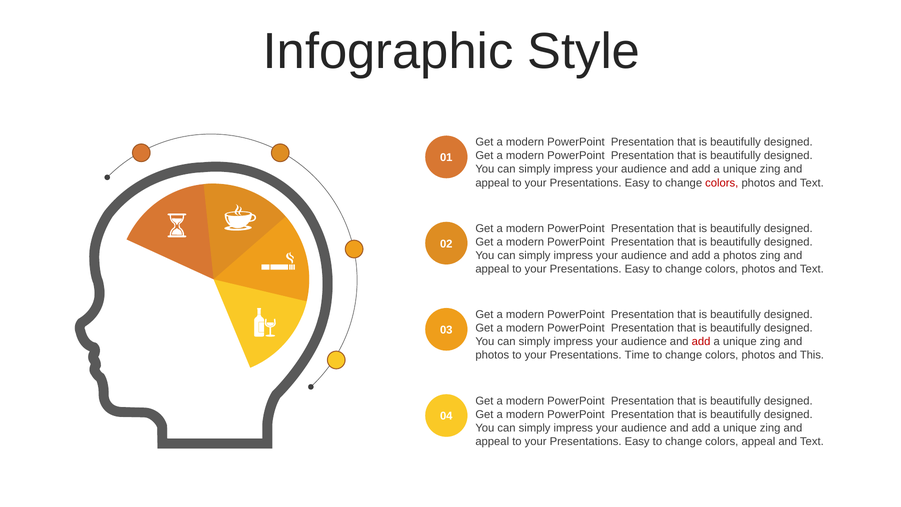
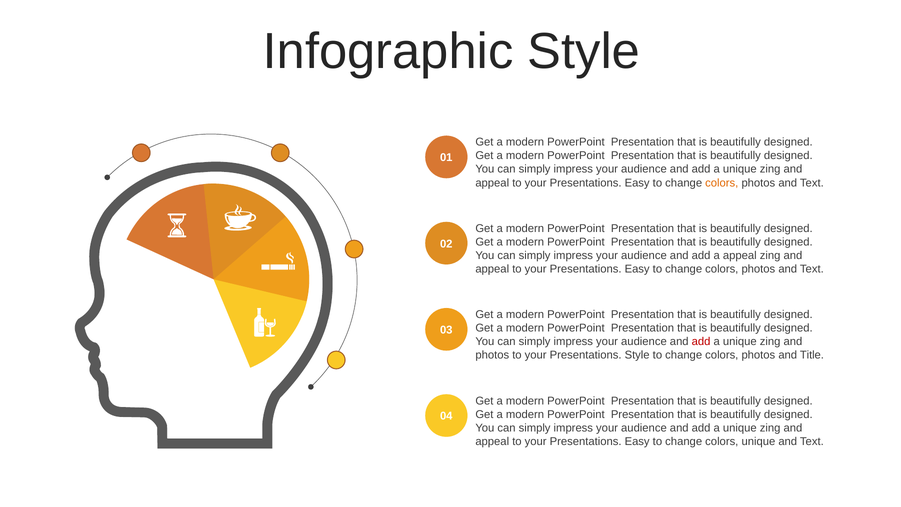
colors at (722, 183) colour: red -> orange
a photos: photos -> appeal
Presentations Time: Time -> Style
This: This -> Title
colors appeal: appeal -> unique
